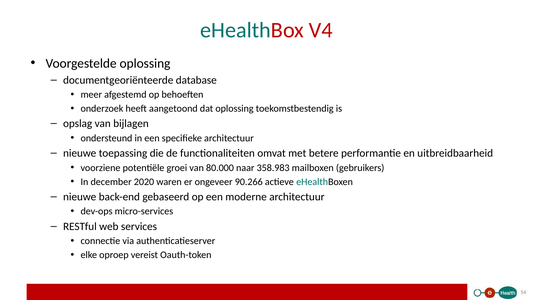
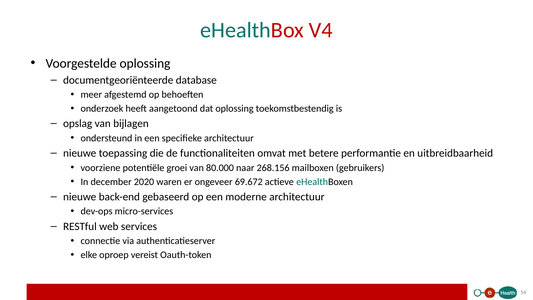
358.983: 358.983 -> 268.156
90.266: 90.266 -> 69.672
